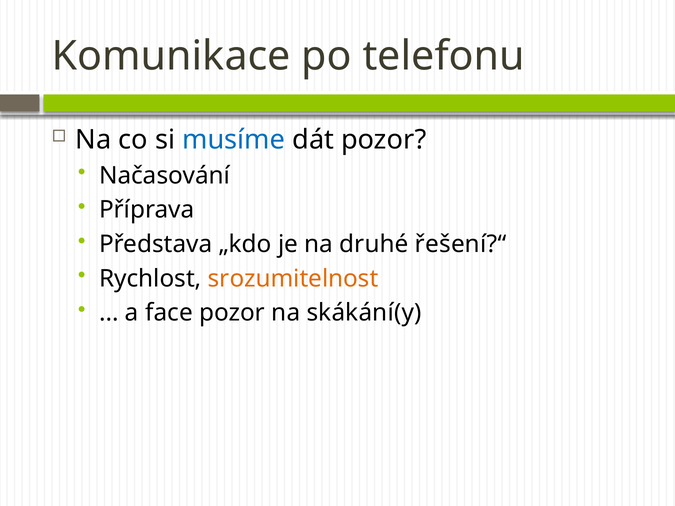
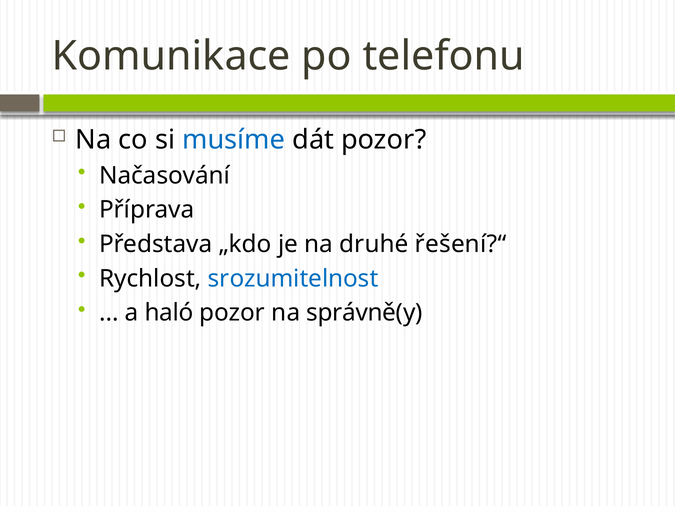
srozumitelnost colour: orange -> blue
face: face -> haló
skákání(y: skákání(y -> správně(y
